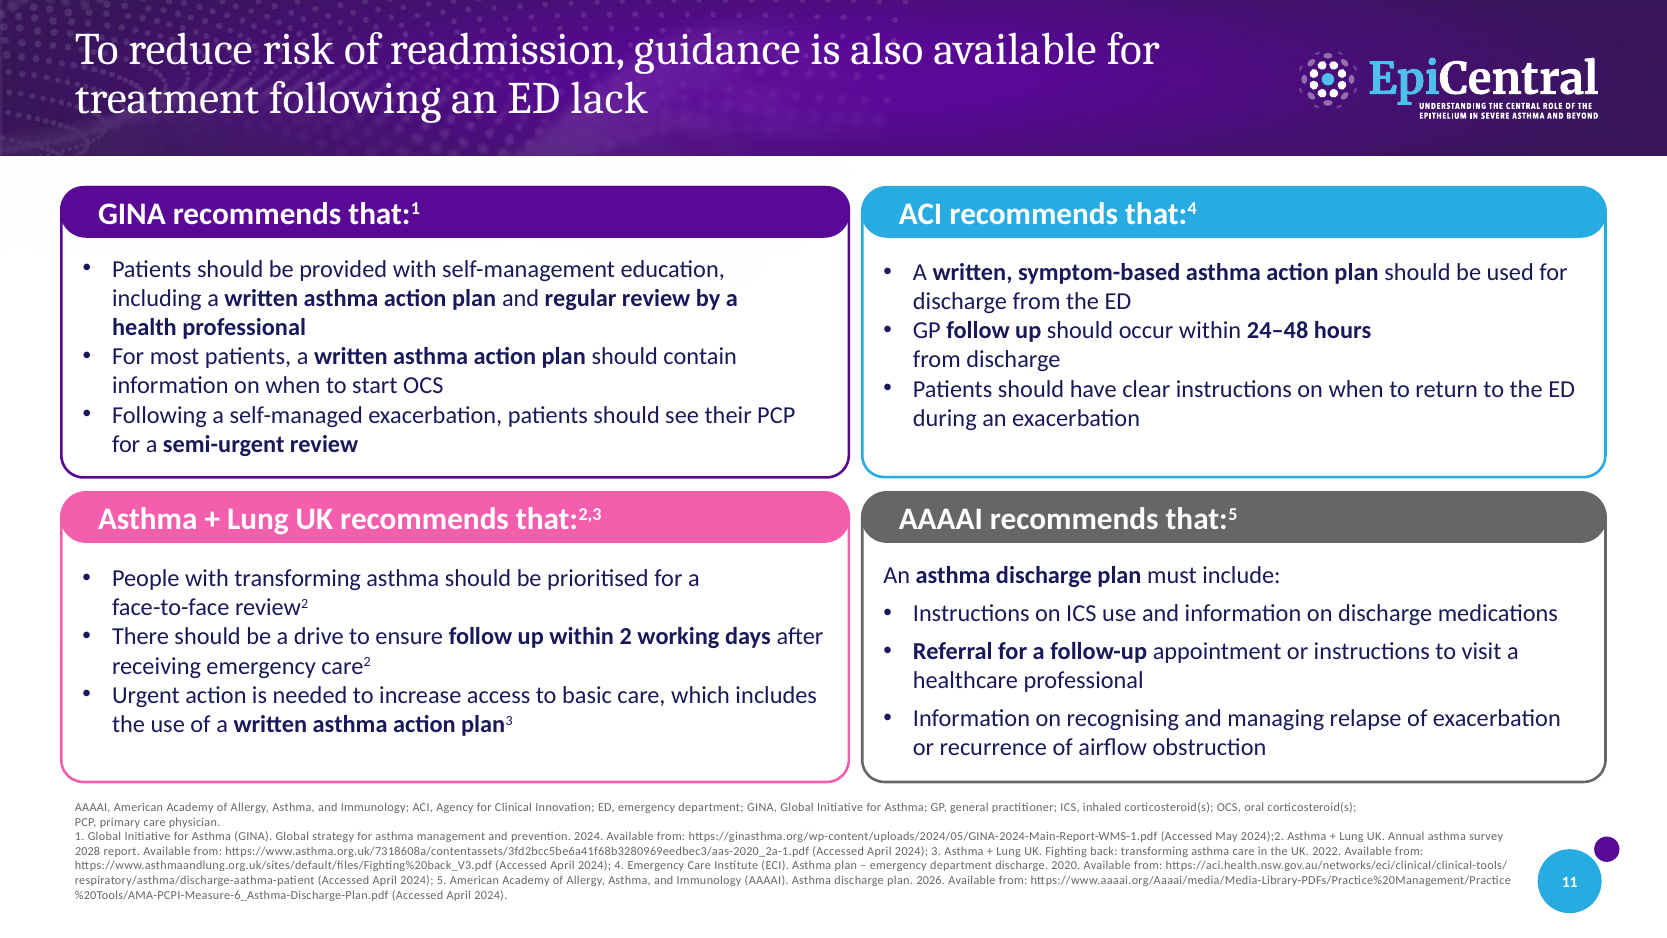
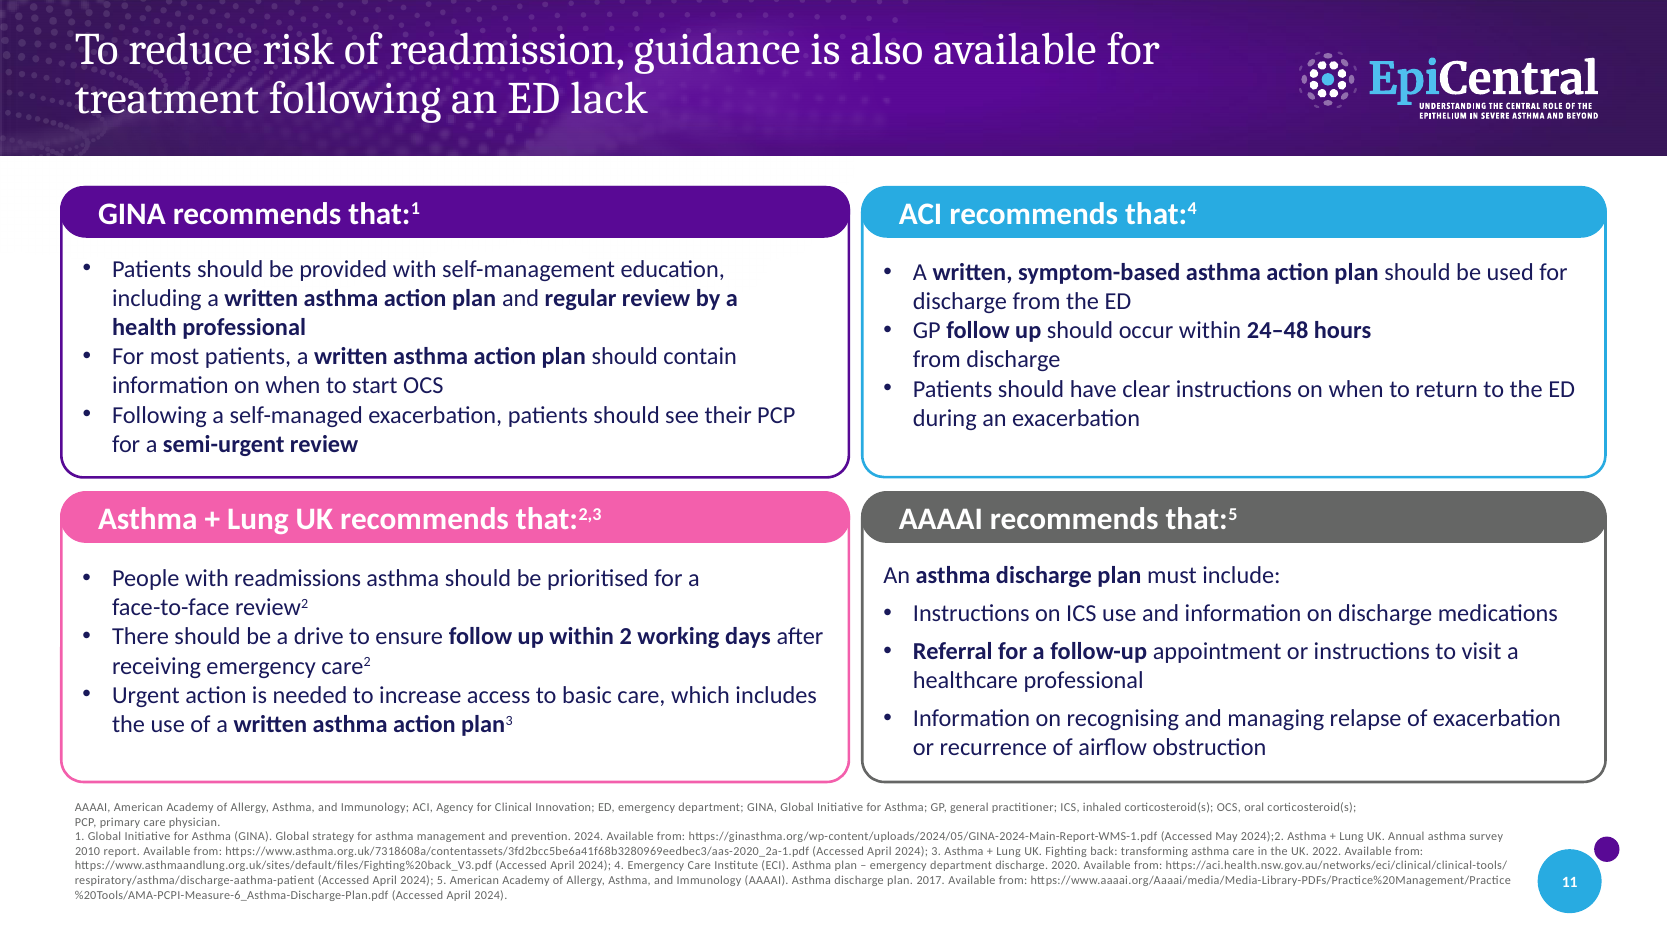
with transforming: transforming -> readmissions
2028: 2028 -> 2010
2026: 2026 -> 2017
